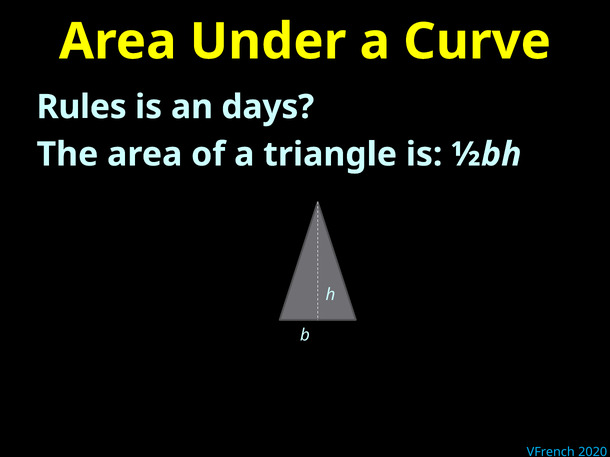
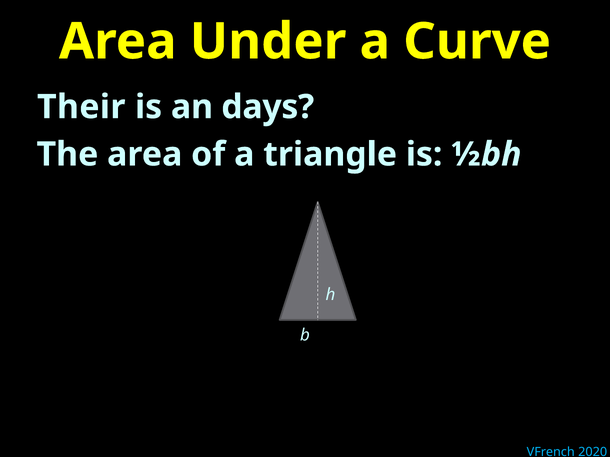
Rules: Rules -> Their
